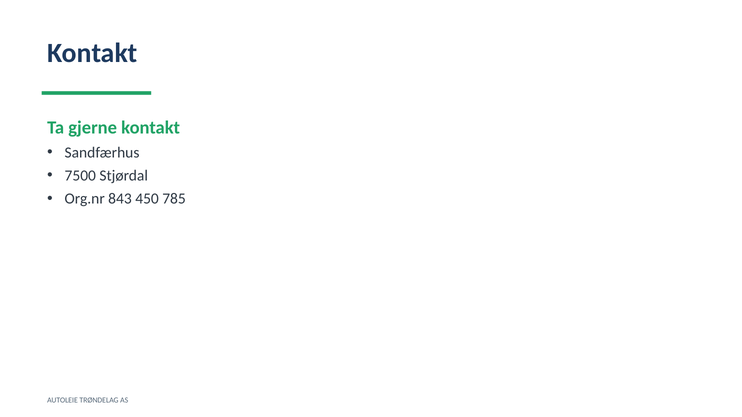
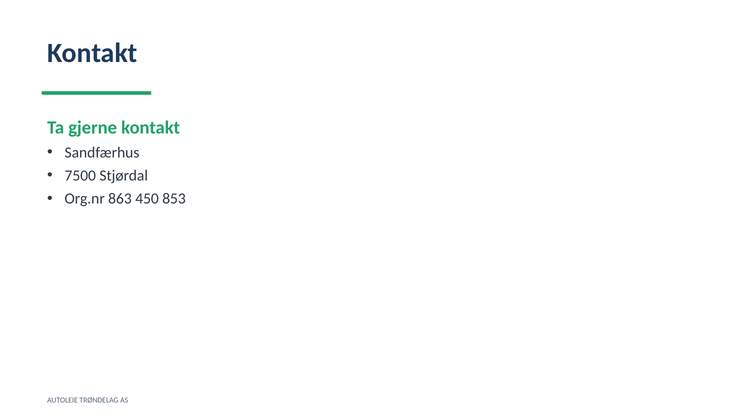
843: 843 -> 863
785: 785 -> 853
